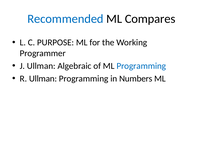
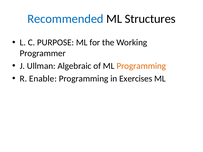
Compares: Compares -> Structures
Programming at (141, 66) colour: blue -> orange
R Ullman: Ullman -> Enable
Numbers: Numbers -> Exercises
